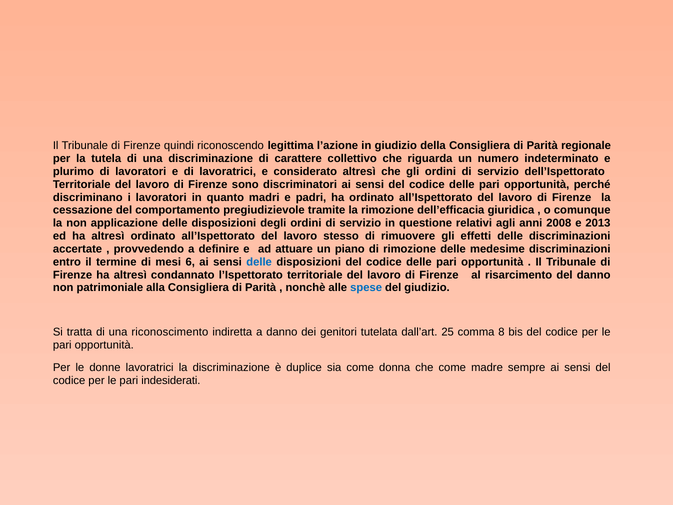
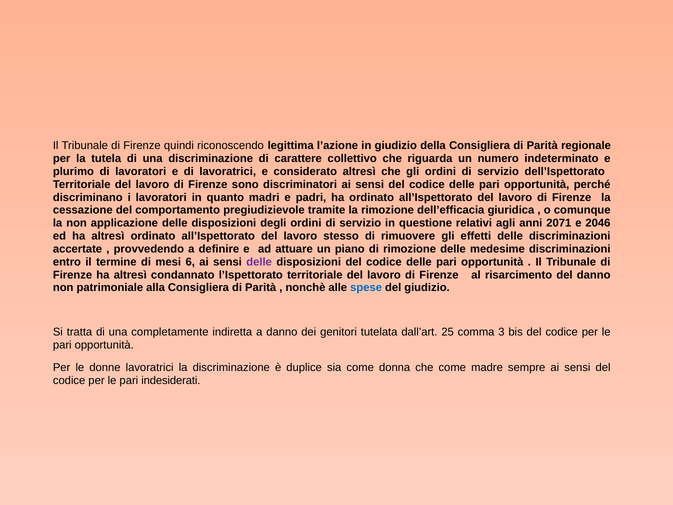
2008: 2008 -> 2071
2013: 2013 -> 2046
delle at (259, 262) colour: blue -> purple
riconoscimento: riconoscimento -> completamente
8: 8 -> 3
